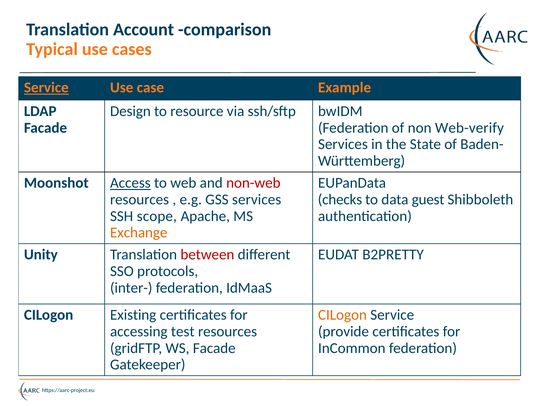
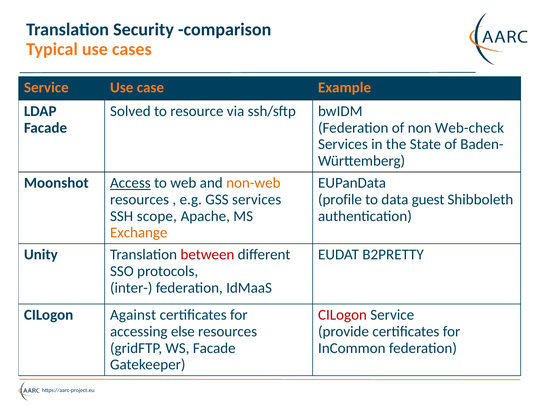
Account: Account -> Security
Service at (46, 88) underline: present -> none
Design: Design -> Solved
Web-verify: Web-verify -> Web-check
non-web colour: red -> orange
checks: checks -> profile
Existing: Existing -> Against
CILogon at (342, 315) colour: orange -> red
test: test -> else
